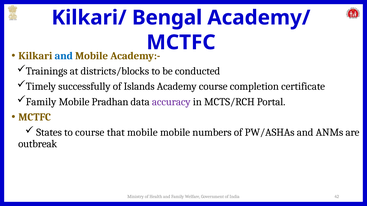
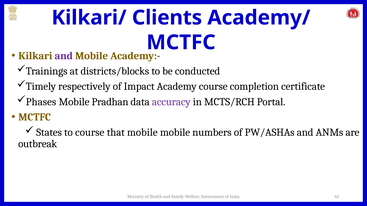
Bengal: Bengal -> Clients
and at (64, 56) colour: blue -> purple
successfully: successfully -> respectively
Islands: Islands -> Impact
Family at (41, 102): Family -> Phases
